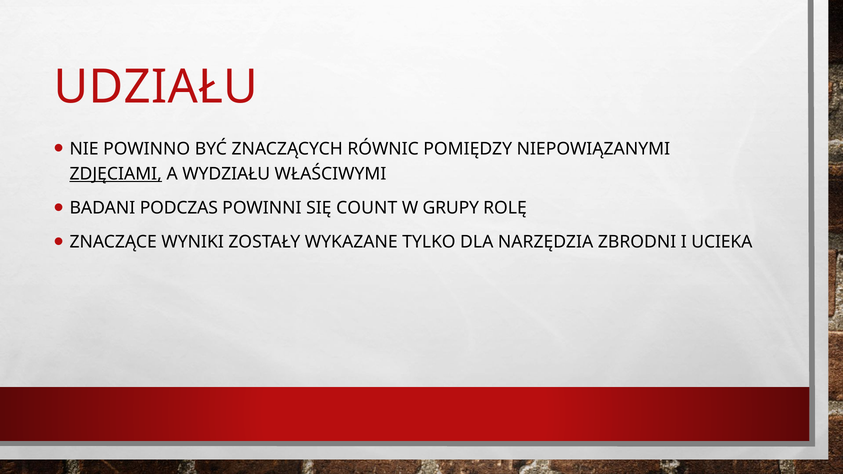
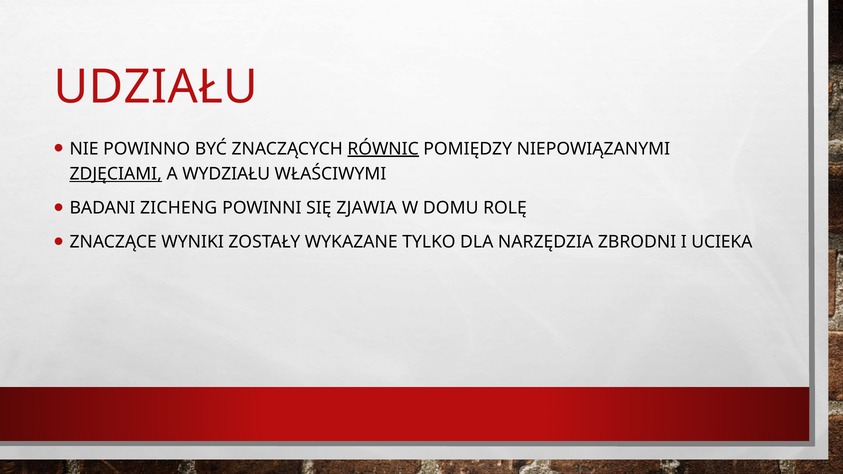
RÓWNIC underline: none -> present
PODCZAS: PODCZAS -> ZICHENG
COUNT: COUNT -> ZJAWIA
GRUPY: GRUPY -> DOMU
